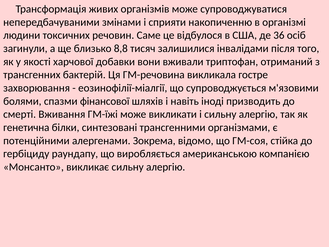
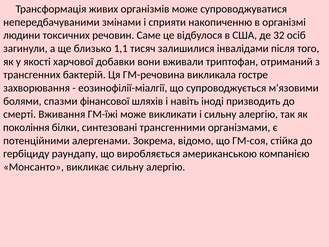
36: 36 -> 32
8,8: 8,8 -> 1,1
генетична: генетична -> покоління
